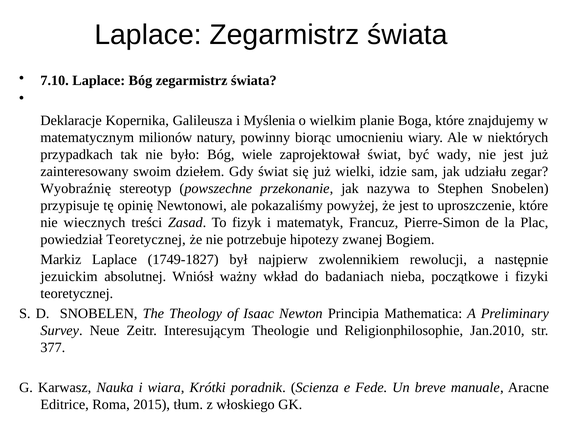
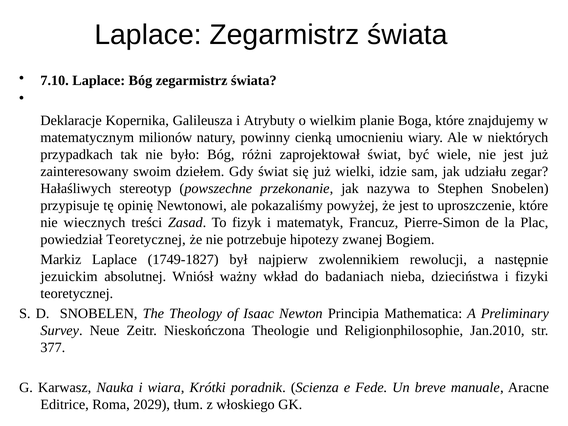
Myślenia: Myślenia -> Atrybuty
biorąc: biorąc -> cienką
wiele: wiele -> różni
wady: wady -> wiele
Wyobraźnię: Wyobraźnię -> Hałaśliwych
początkowe: początkowe -> dzieciństwa
Interesującym: Interesującym -> Nieskończona
2015: 2015 -> 2029
